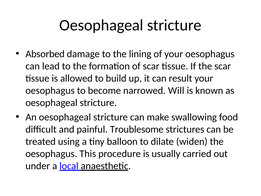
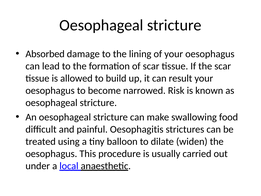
Will: Will -> Risk
Troublesome: Troublesome -> Oesophagitis
